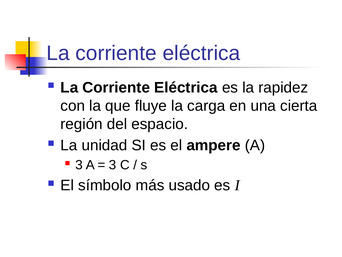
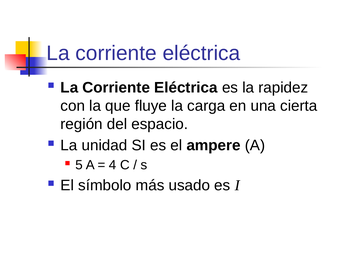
3 at (79, 165): 3 -> 5
3 at (113, 165): 3 -> 4
